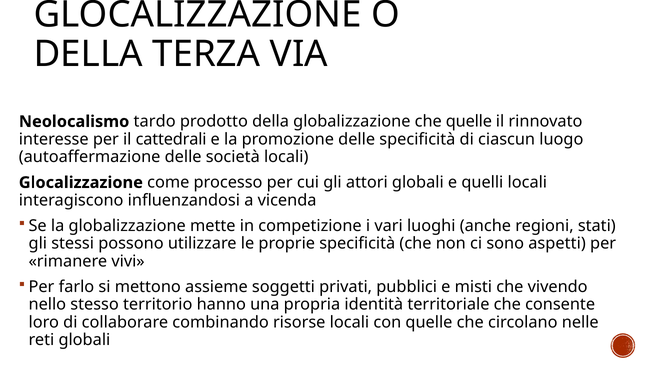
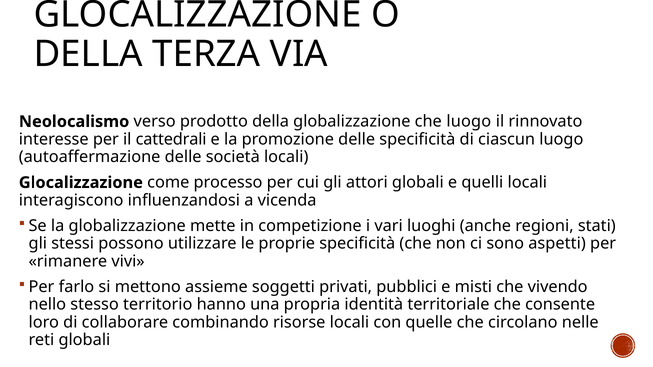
tardo: tardo -> verso
che quelle: quelle -> luogo
